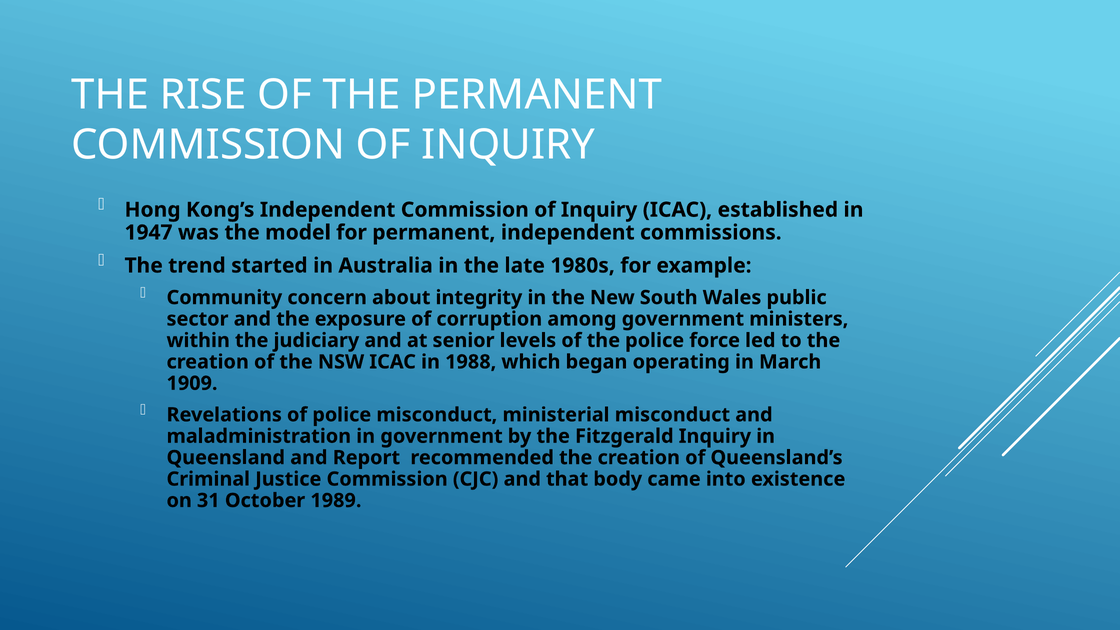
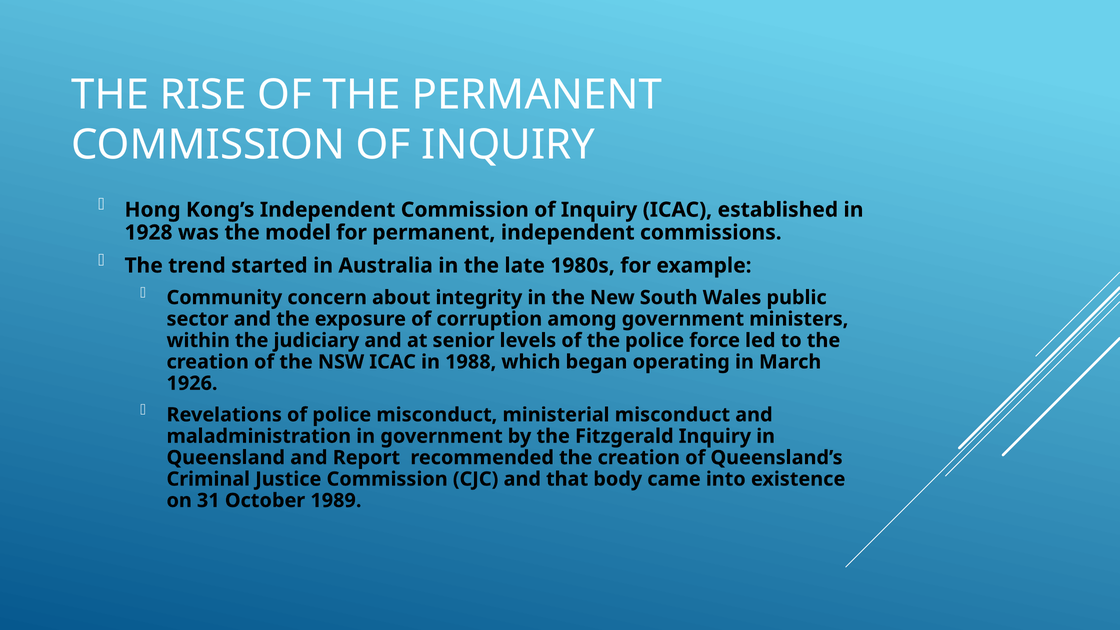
1947: 1947 -> 1928
1909: 1909 -> 1926
